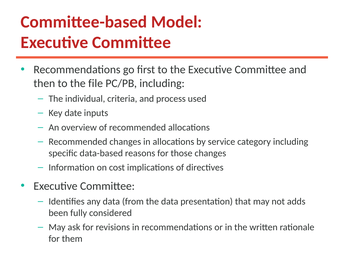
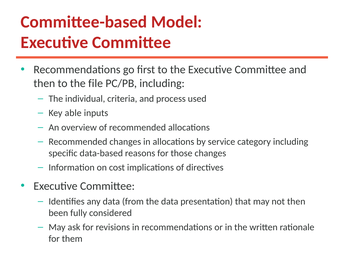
date: date -> able
not adds: adds -> then
